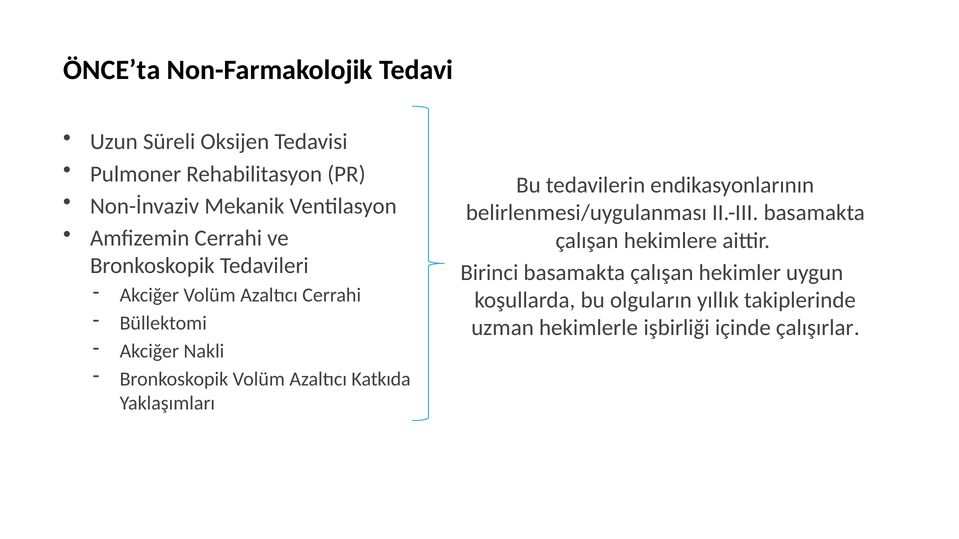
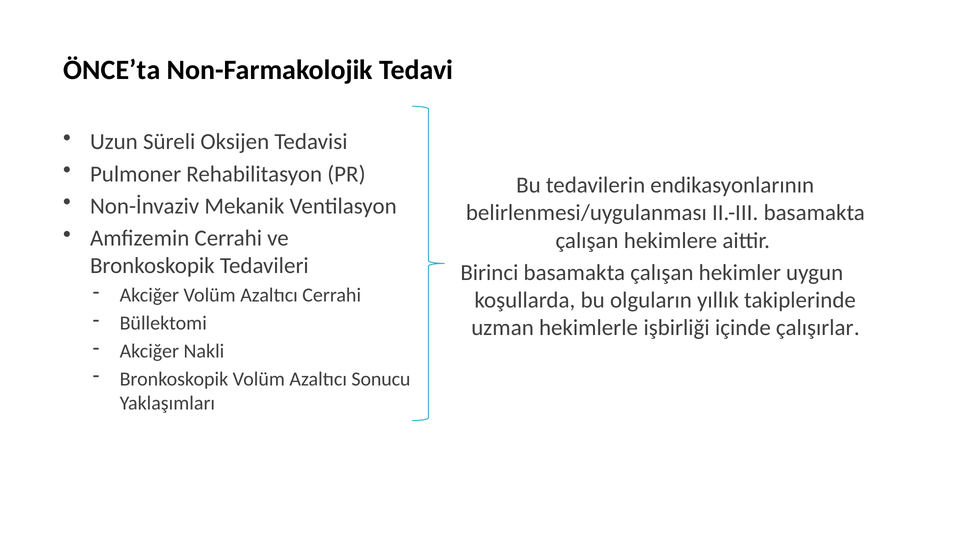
Katkıda: Katkıda -> Sonucu
